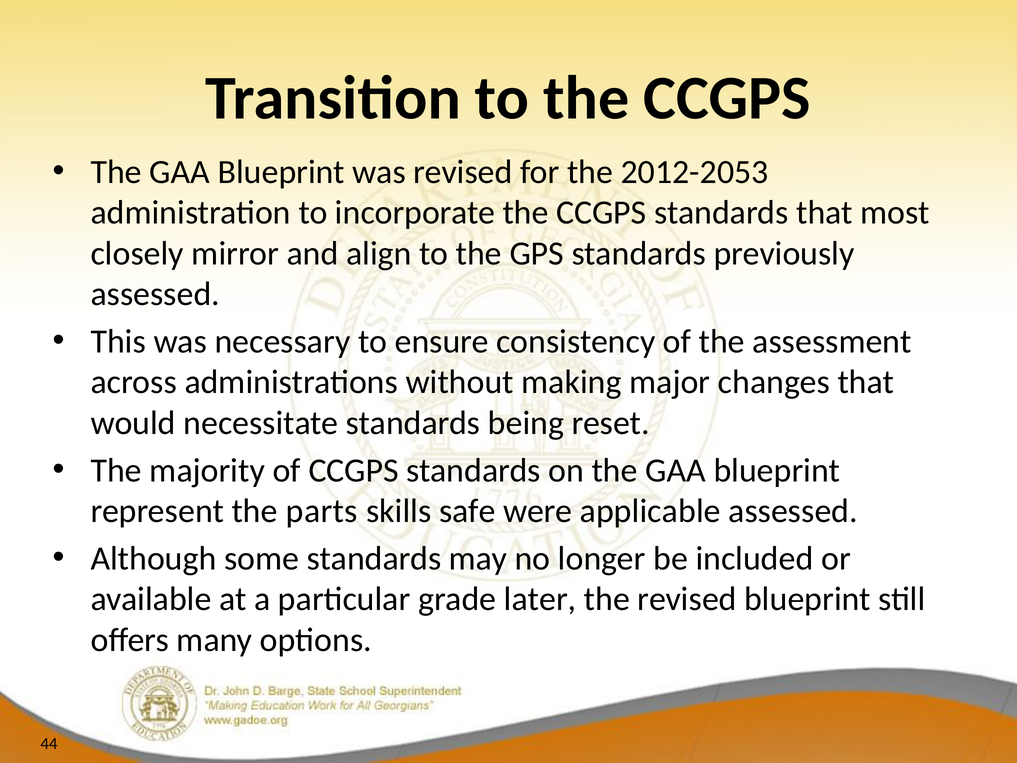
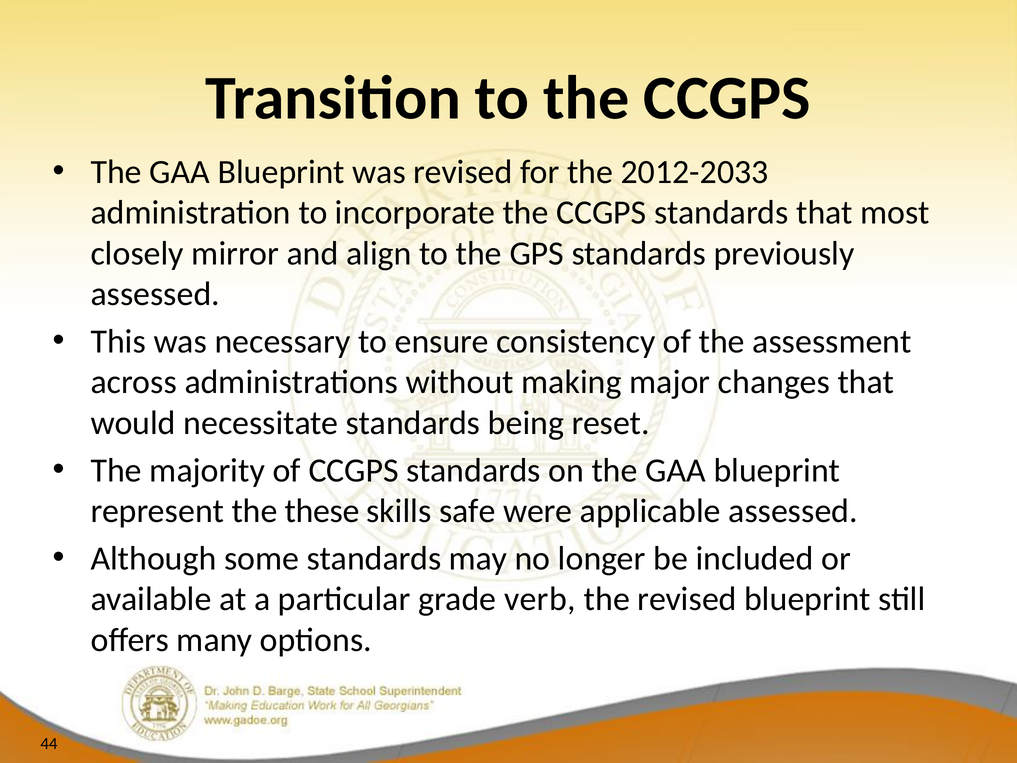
2012-2053: 2012-2053 -> 2012-2033
parts: parts -> these
later: later -> verb
